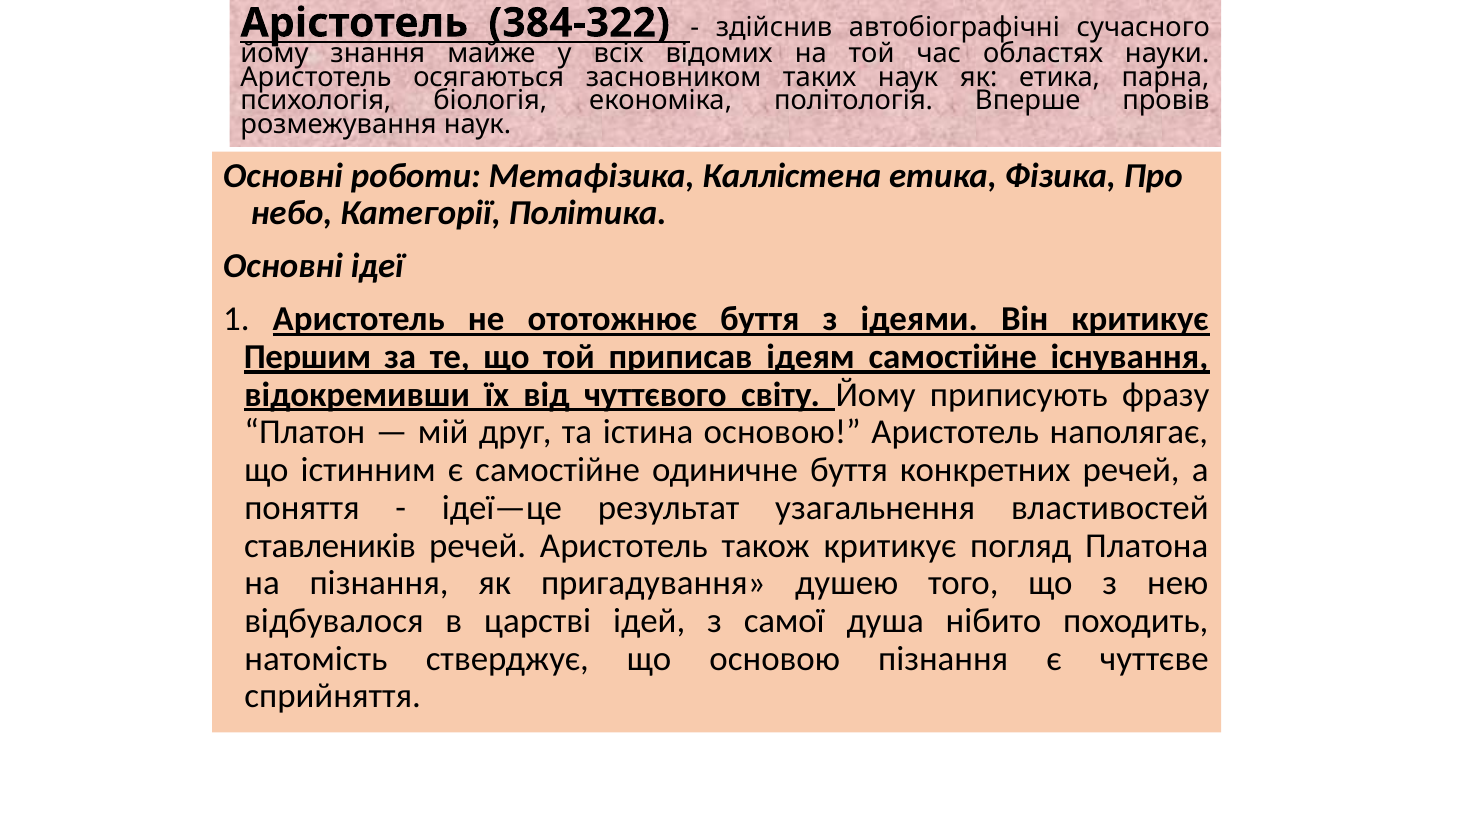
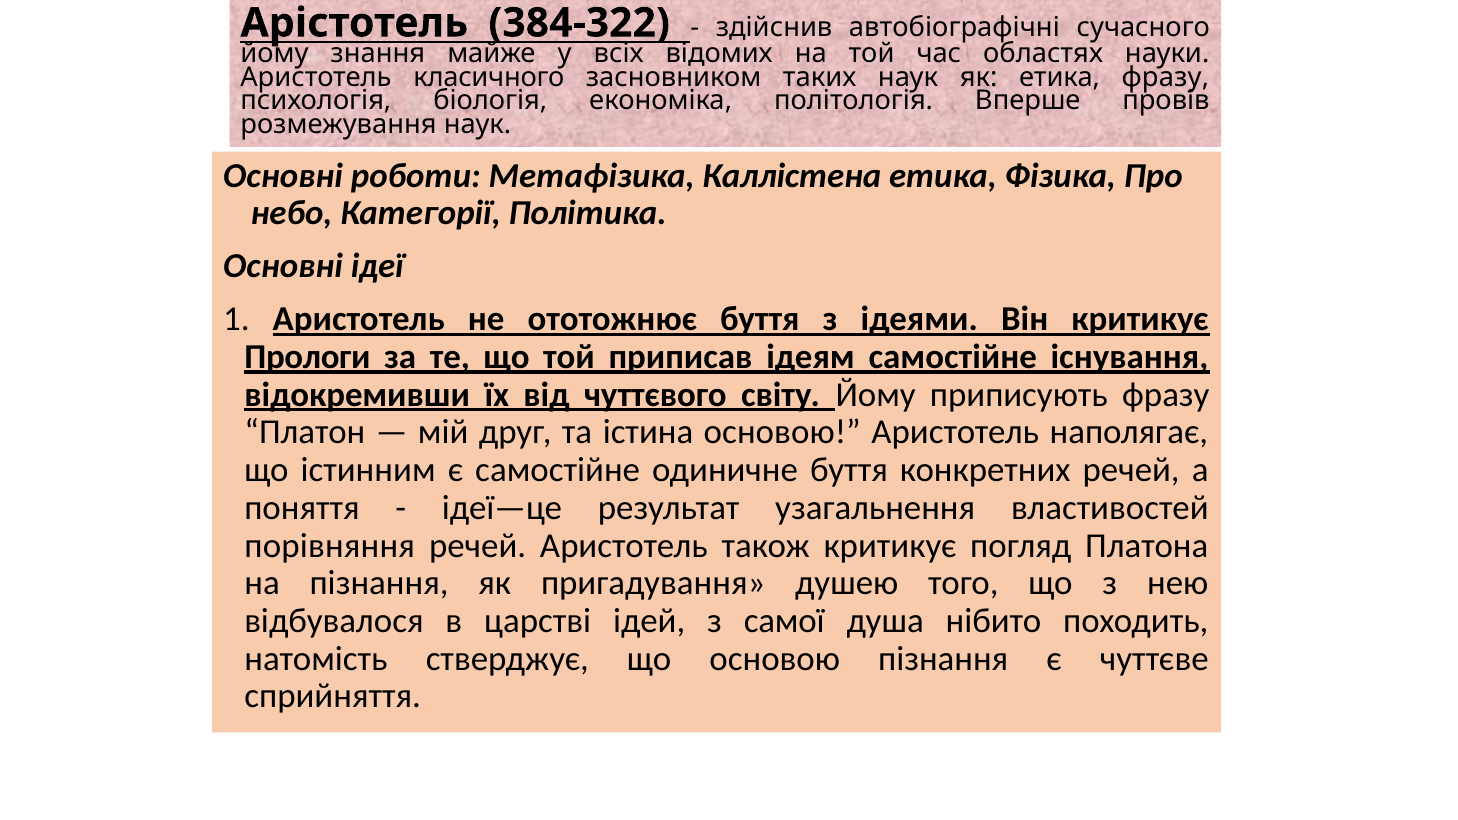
осягаються: осягаються -> класичного
етика парна: парна -> фразу
Першим: Першим -> Прологи
ставлеників: ставлеників -> порівняння
